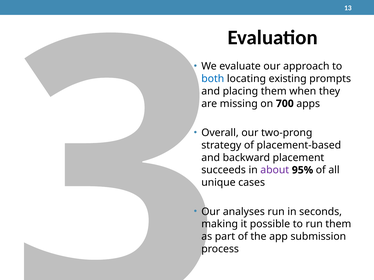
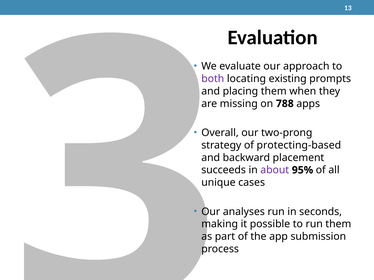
both colour: blue -> purple
700: 700 -> 788
placement-based: placement-based -> protecting-based
